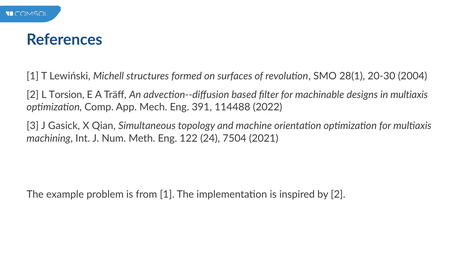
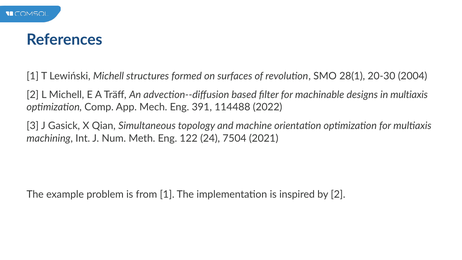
L Torsion: Torsion -> Michell
